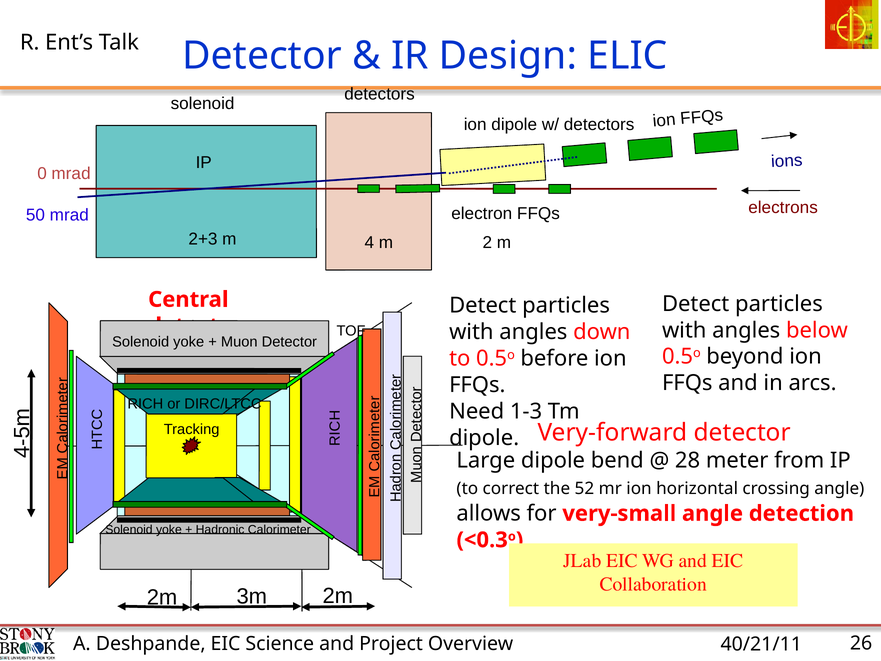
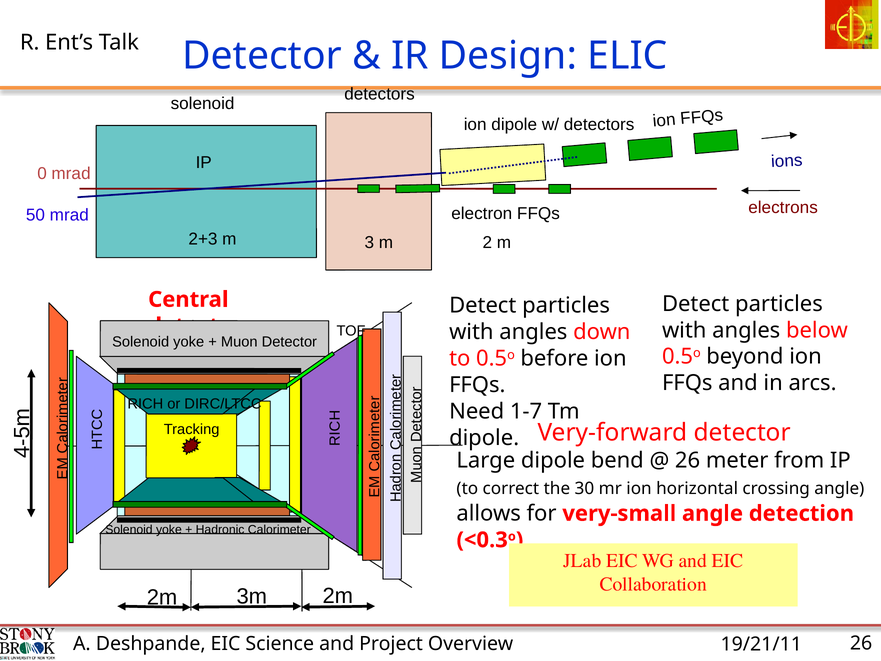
m 4: 4 -> 3
1-3: 1-3 -> 1-7
28 at (688, 460): 28 -> 26
52: 52 -> 30
40/21/11: 40/21/11 -> 19/21/11
